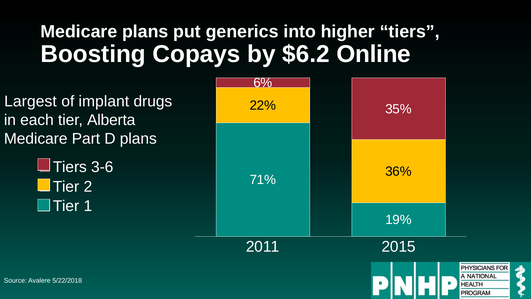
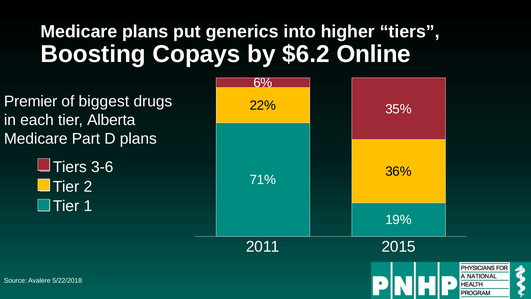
Largest: Largest -> Premier
implant: implant -> biggest
